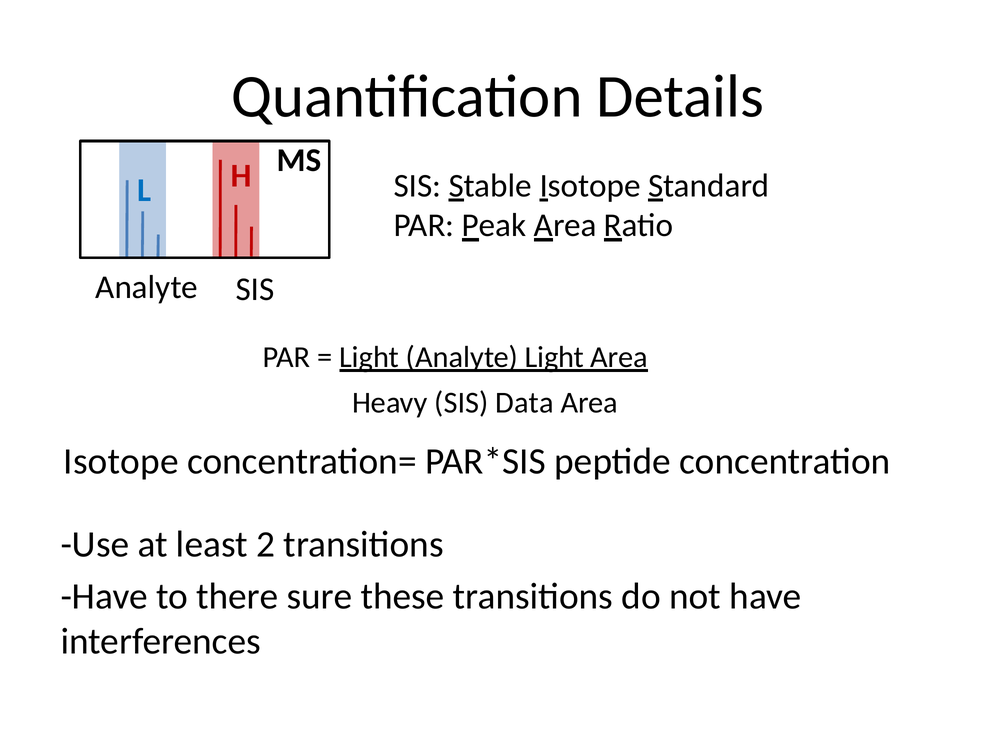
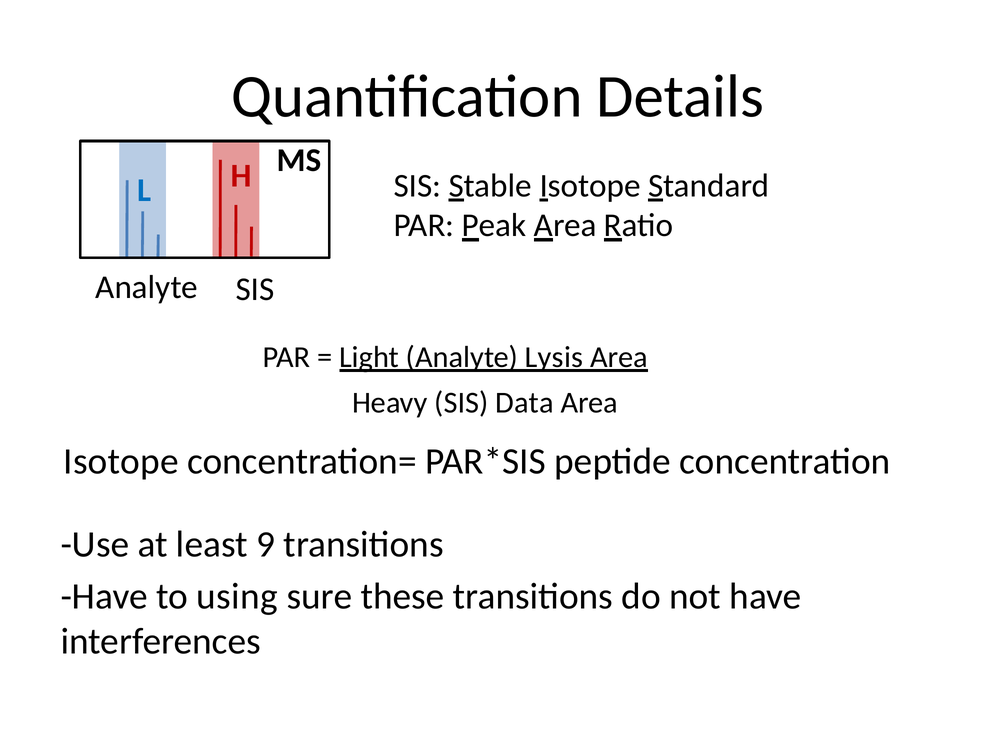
Analyte Light: Light -> Lysis
2: 2 -> 9
there: there -> using
